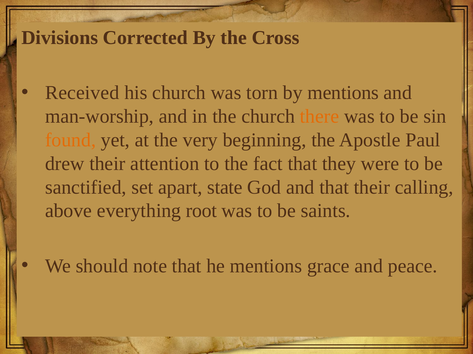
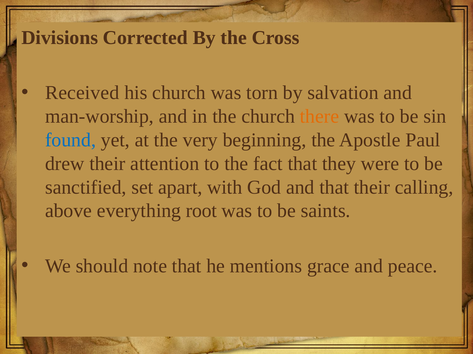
by mentions: mentions -> salvation
found colour: orange -> blue
state: state -> with
